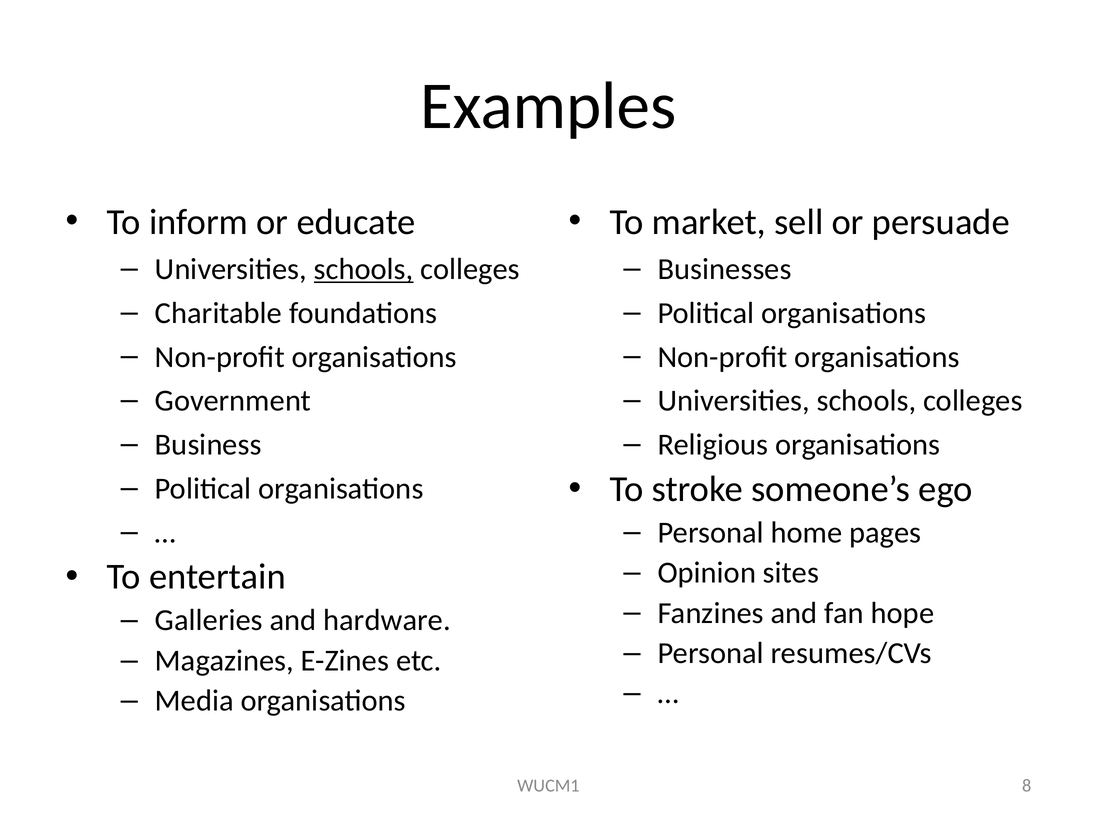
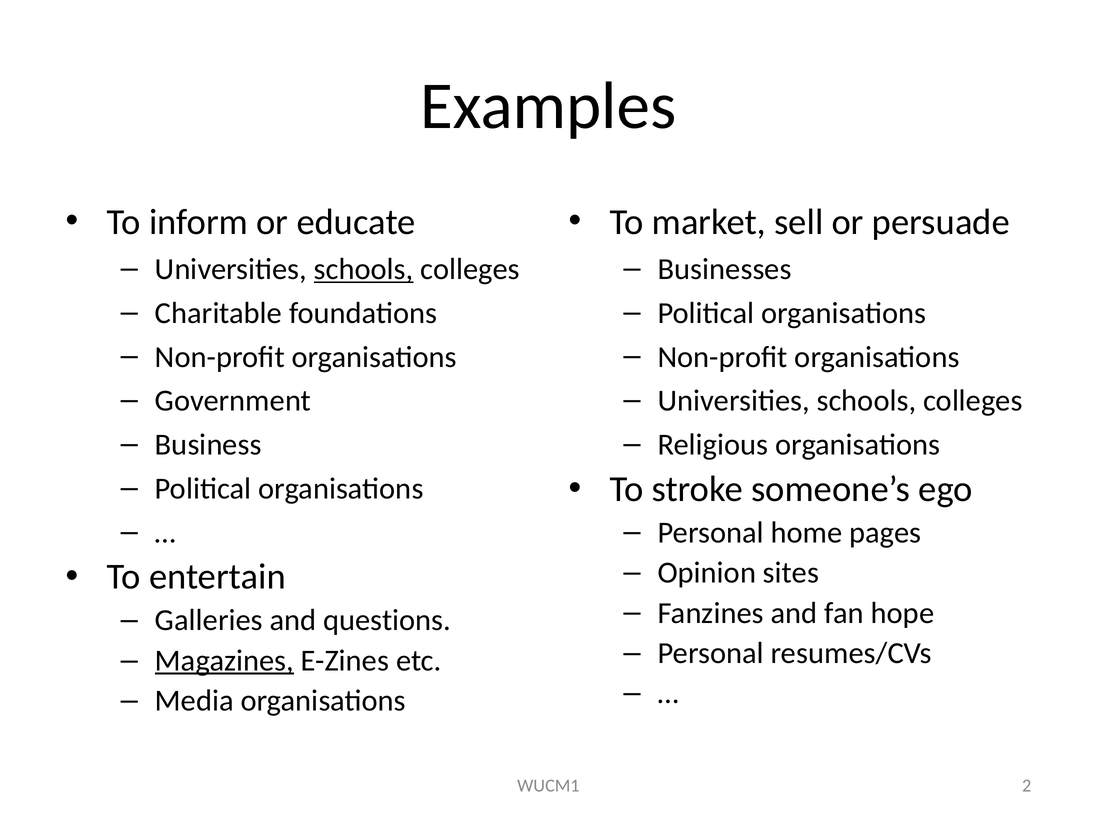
hardware: hardware -> questions
Magazines underline: none -> present
8: 8 -> 2
